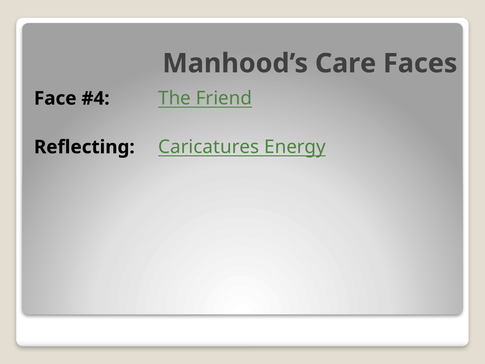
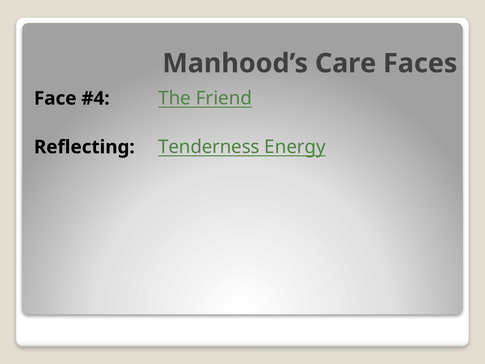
Caricatures: Caricatures -> Tenderness
